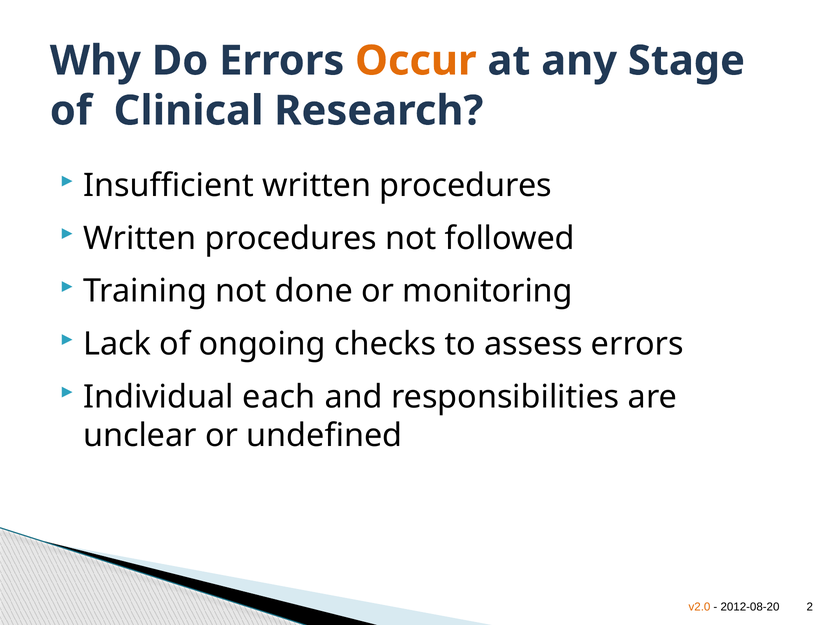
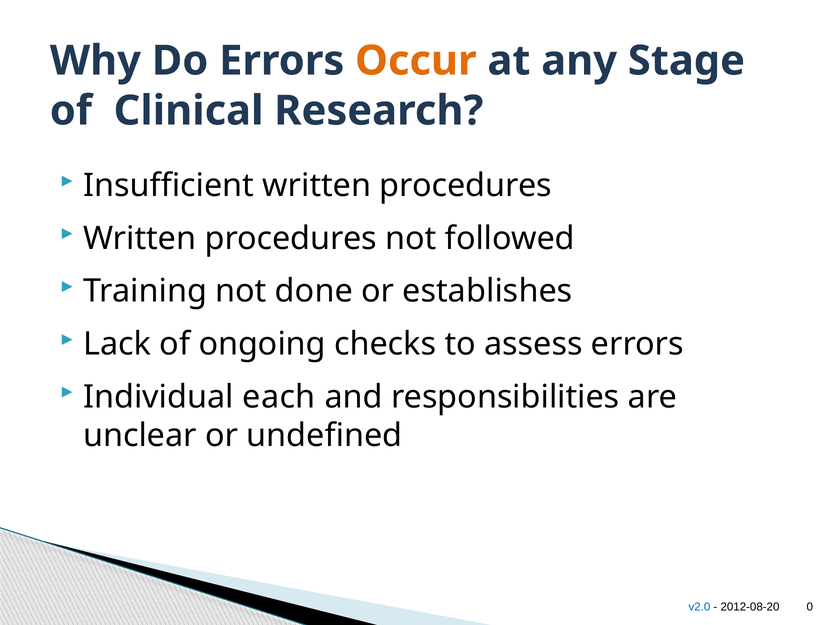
monitoring: monitoring -> establishes
v2.0 colour: orange -> blue
2: 2 -> 0
